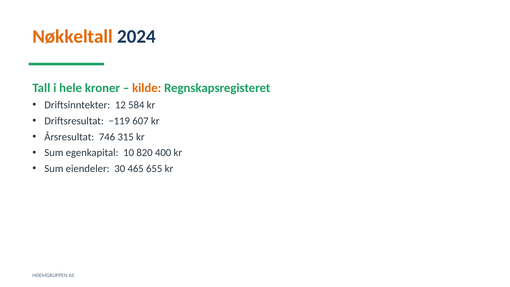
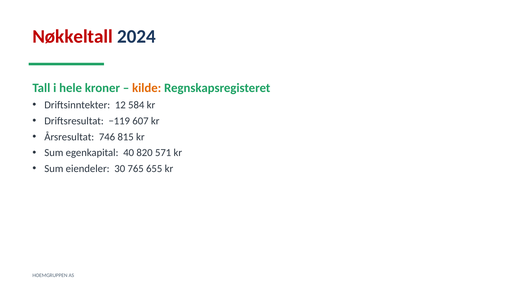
Nøkkeltall colour: orange -> red
315: 315 -> 815
10: 10 -> 40
400: 400 -> 571
465: 465 -> 765
